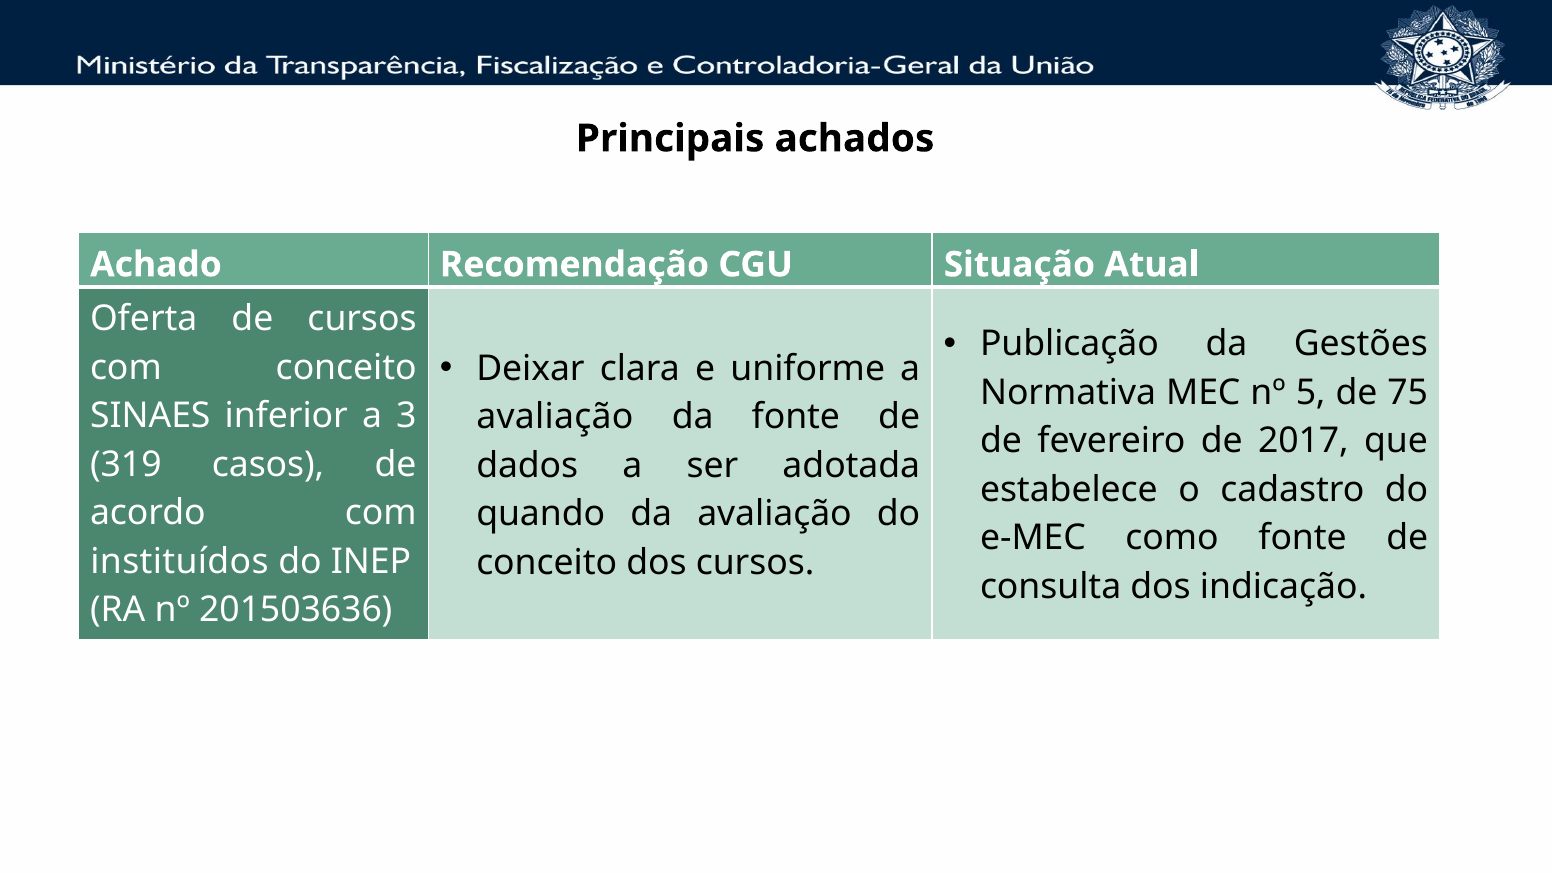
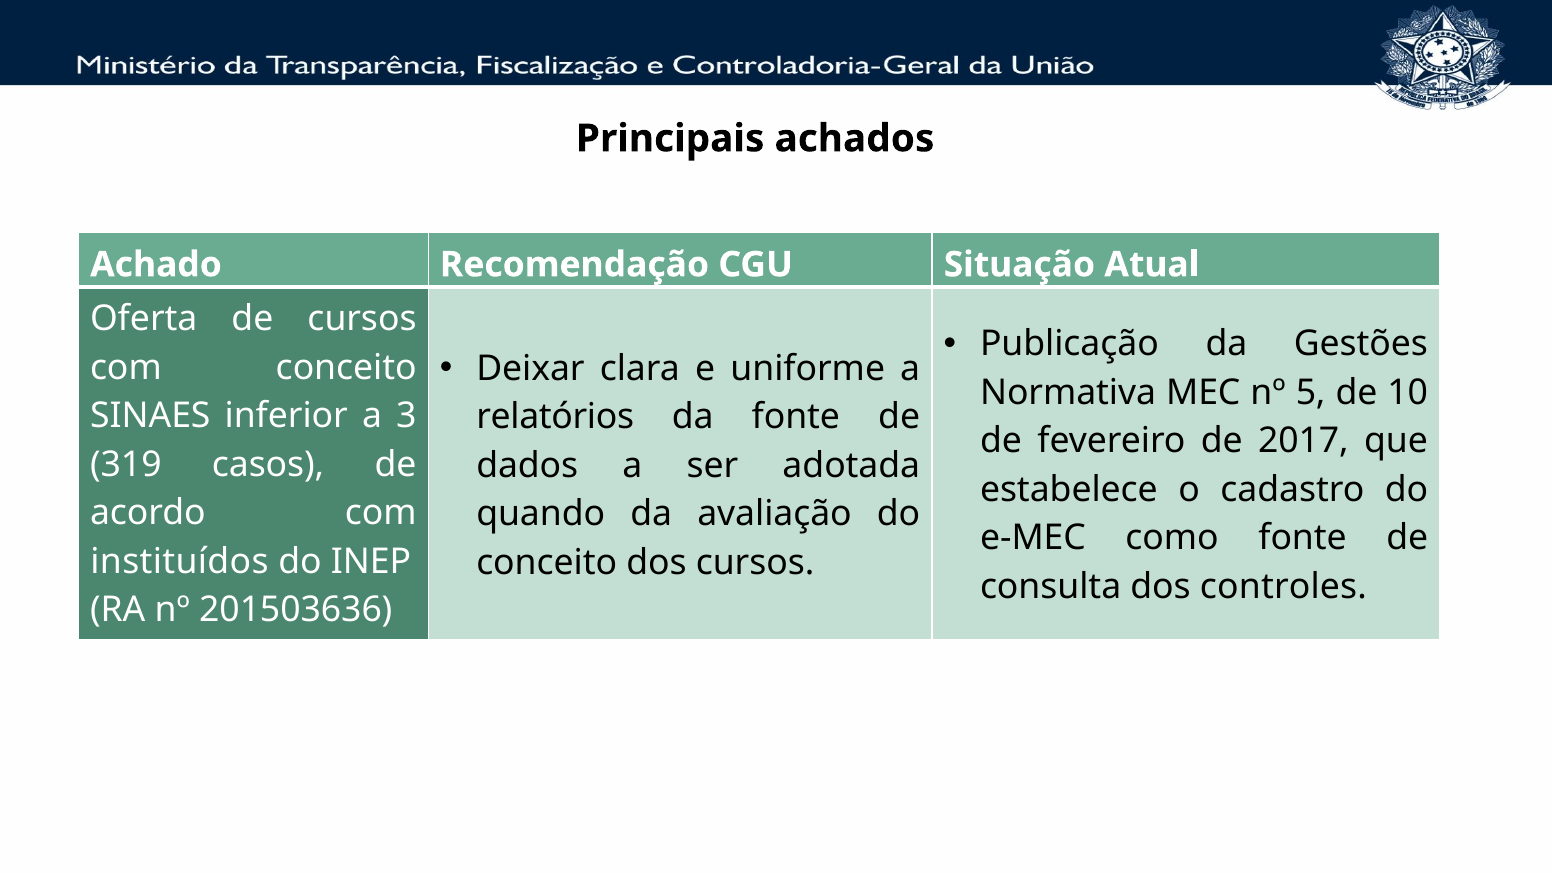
75: 75 -> 10
avaliação at (555, 417): avaliação -> relatórios
indicação: indicação -> controles
